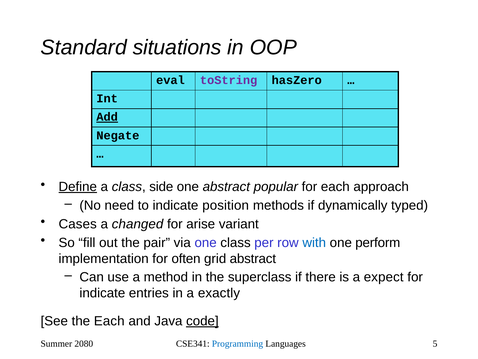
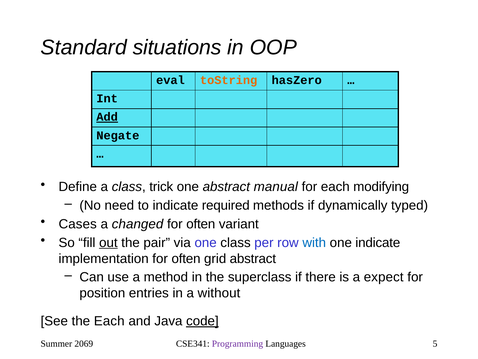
toString colour: purple -> orange
Define underline: present -> none
side: side -> trick
popular: popular -> manual
approach: approach -> modifying
position: position -> required
arise at (201, 224): arise -> often
out underline: none -> present
one perform: perform -> indicate
indicate at (102, 293): indicate -> position
exactly: exactly -> without
2080: 2080 -> 2069
Programming colour: blue -> purple
